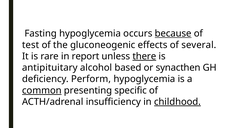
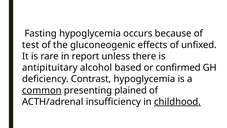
because underline: present -> none
several: several -> unfixed
there underline: present -> none
synacthen: synacthen -> confirmed
Perform: Perform -> Contrast
specific: specific -> plained
